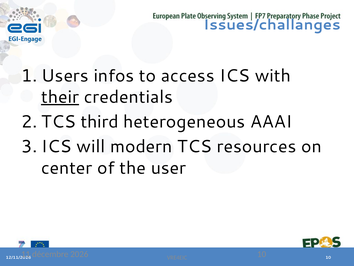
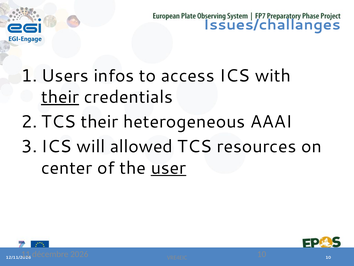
third at (100, 122): third -> their
modern: modern -> allowed
user underline: none -> present
